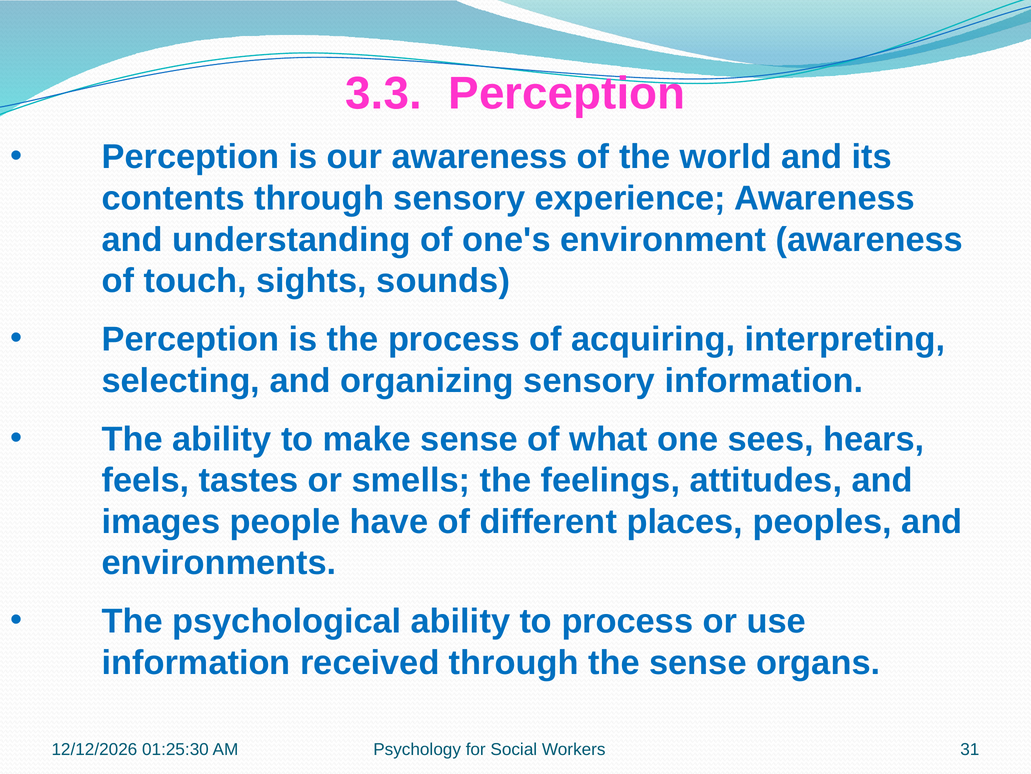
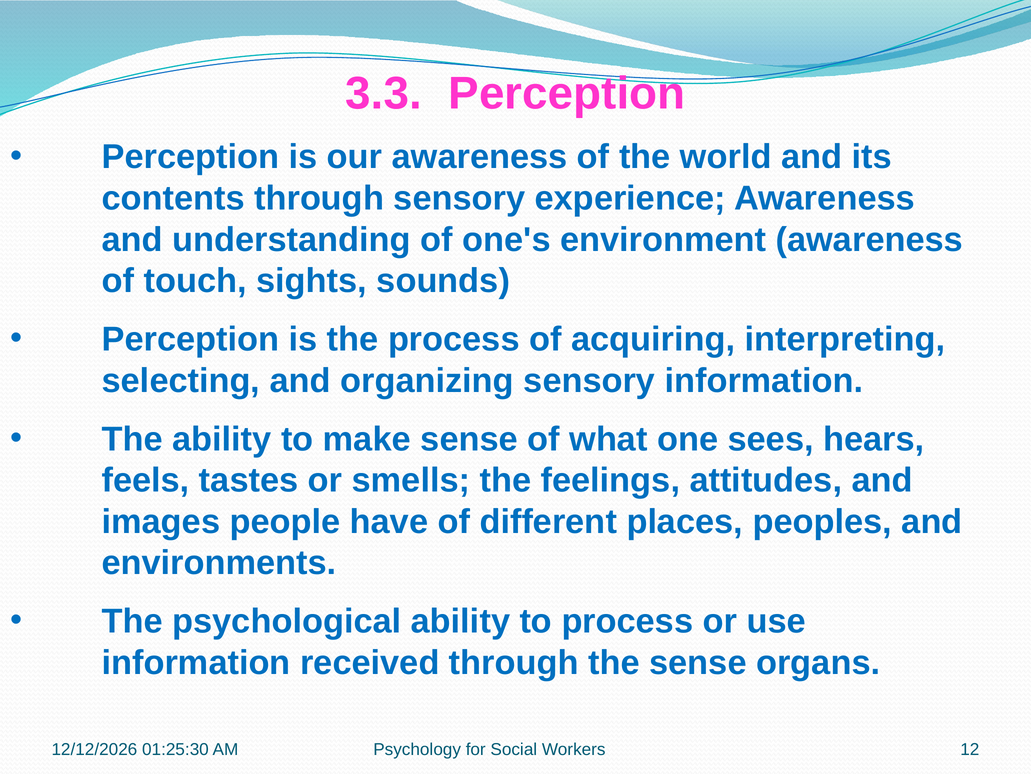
31: 31 -> 12
